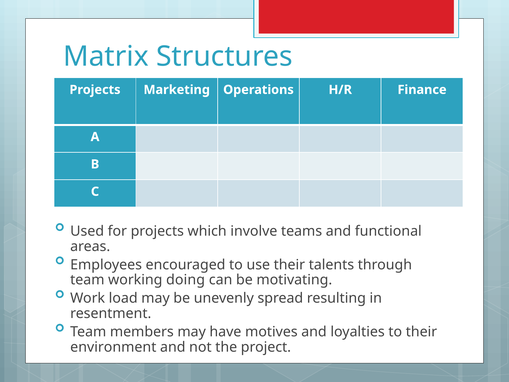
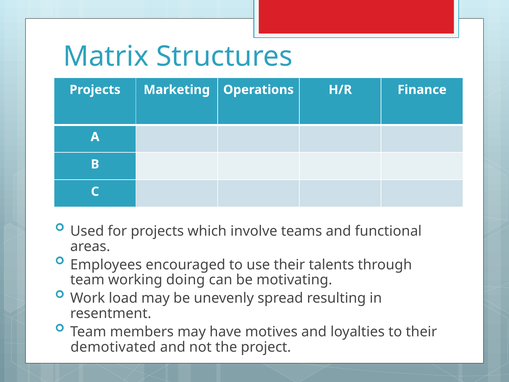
environment: environment -> demotivated
